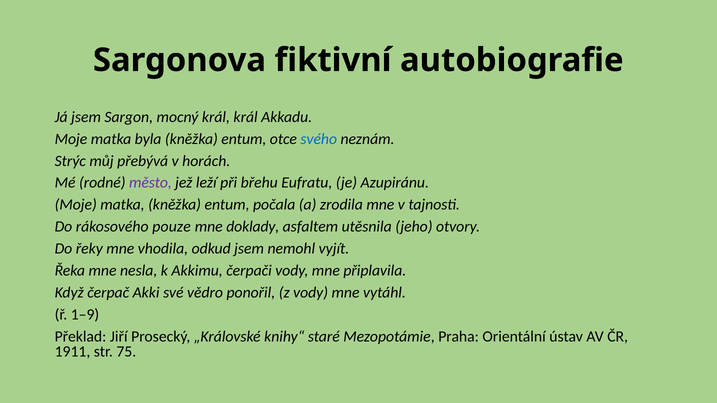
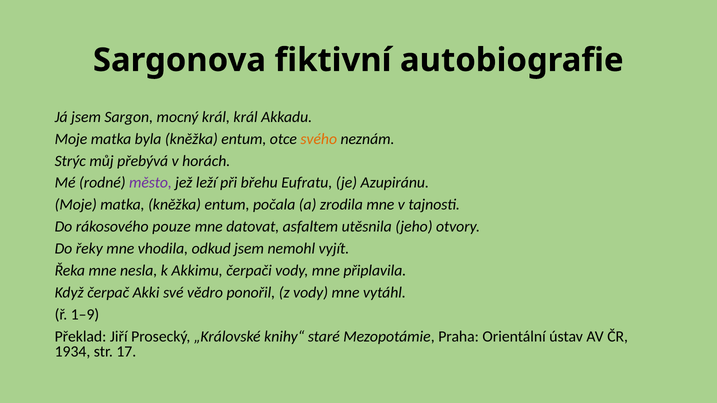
svého colour: blue -> orange
doklady: doklady -> datovat
1911: 1911 -> 1934
75: 75 -> 17
